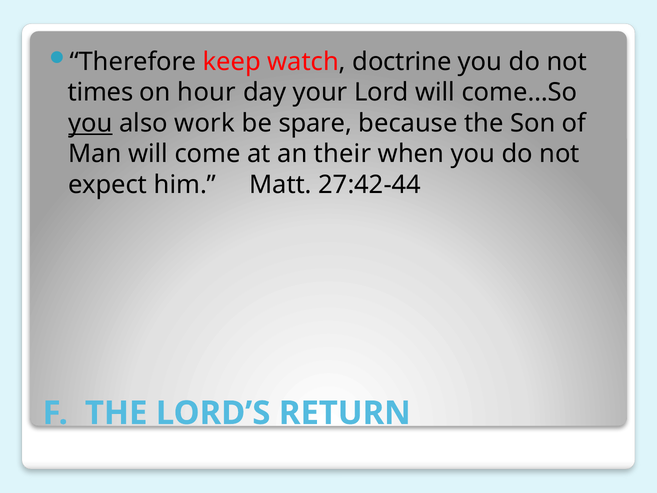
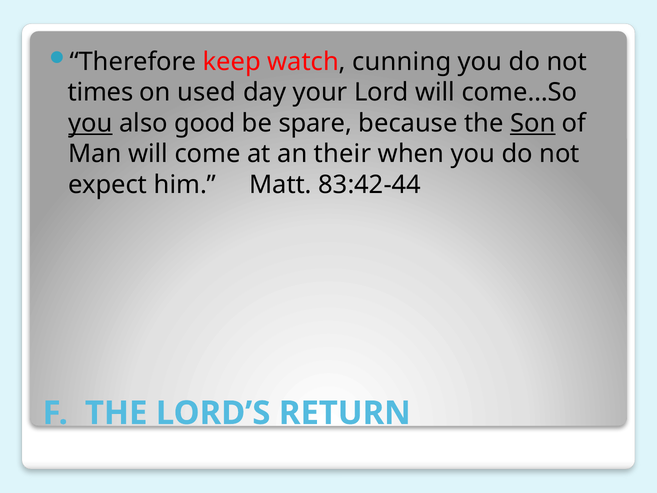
doctrine: doctrine -> cunning
hour: hour -> used
work: work -> good
Son underline: none -> present
27:42-44: 27:42-44 -> 83:42-44
